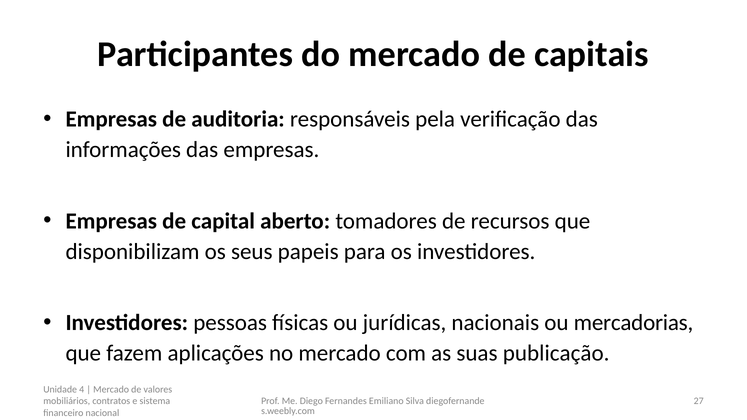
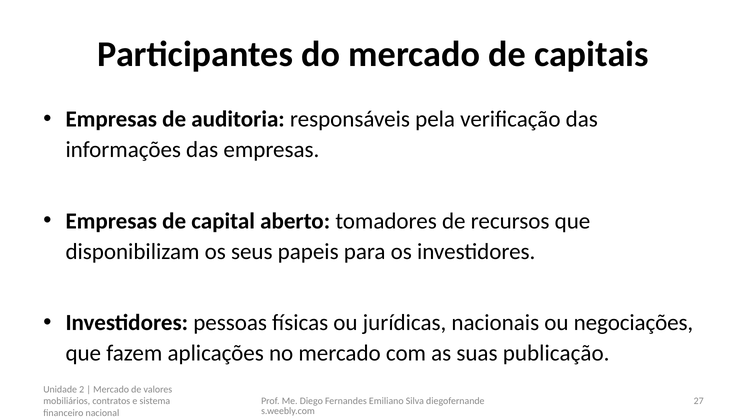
mercadorias: mercadorias -> negociações
4: 4 -> 2
